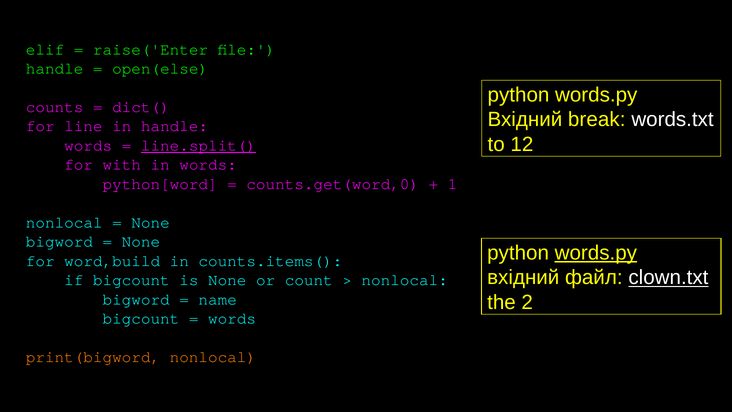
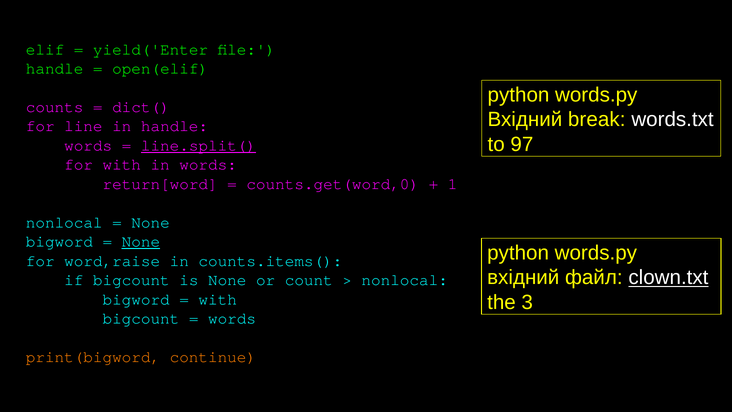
raise('Enter: raise('Enter -> yield('Enter
open(else: open(else -> open(elif
12: 12 -> 97
python[word: python[word -> return[word
None at (141, 241) underline: none -> present
words.py at (596, 253) underline: present -> none
word,build: word,build -> word,raise
name at (218, 299): name -> with
2: 2 -> 3
print(bigword nonlocal: nonlocal -> continue
